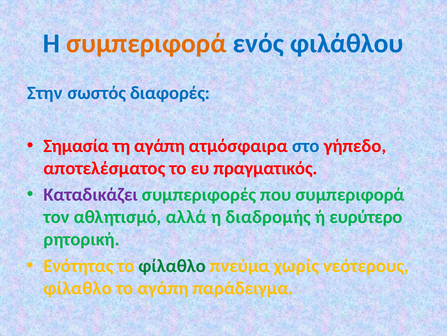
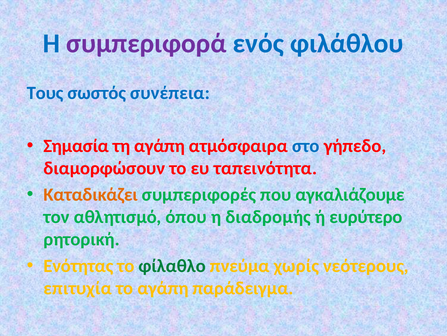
συμπεριφορά at (146, 43) colour: orange -> purple
Στην: Στην -> Τους
διαφορές: διαφορές -> συνέπεια
αποτελέσματος: αποτελέσματος -> διαμορφώσουν
πραγματικός: πραγματικός -> ταπεινότητα
Καταδικάζει colour: purple -> orange
που συμπεριφορά: συμπεριφορά -> αγκαλιάζουμε
αλλά: αλλά -> όπου
φίλαθλο at (78, 288): φίλαθλο -> επιτυχία
